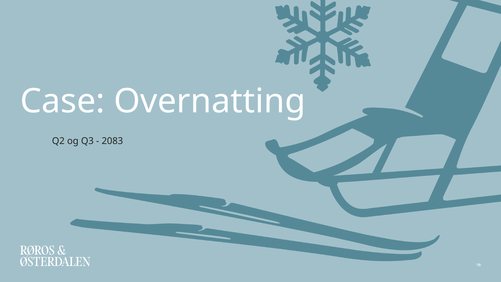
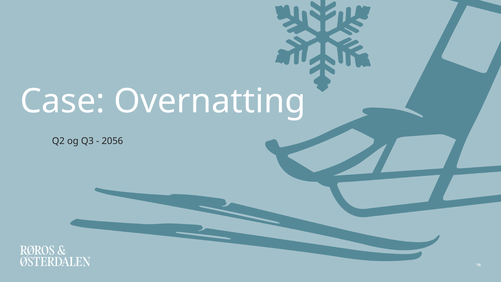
2083: 2083 -> 2056
